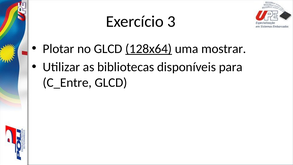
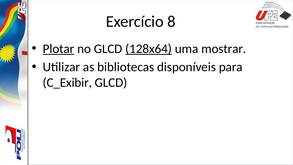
3: 3 -> 8
Plotar underline: none -> present
C_Entre: C_Entre -> C_Exibir
